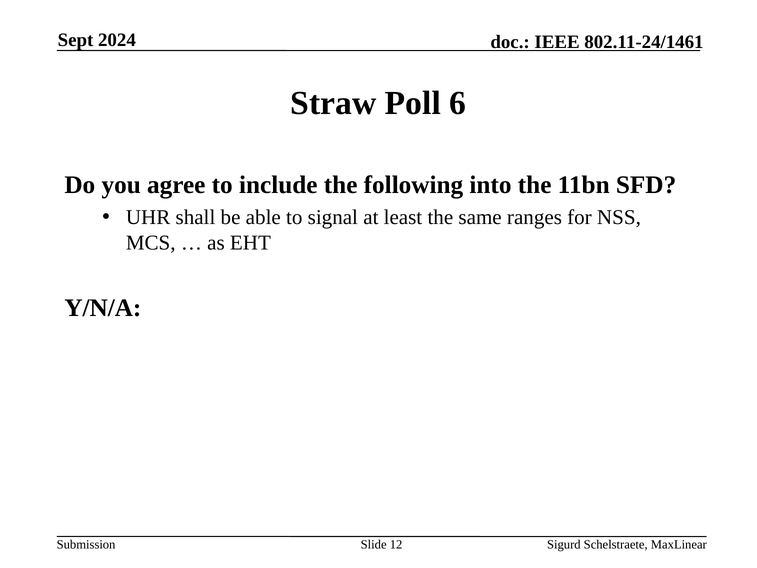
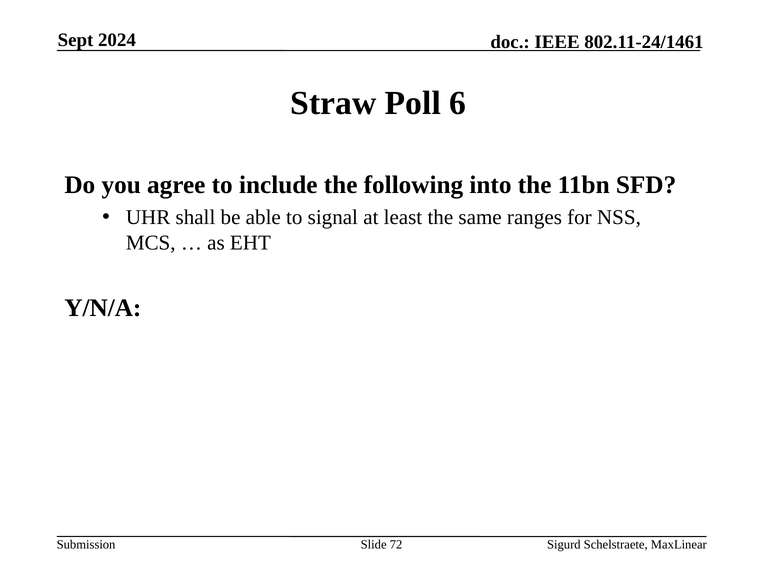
12: 12 -> 72
